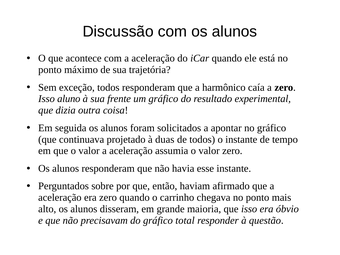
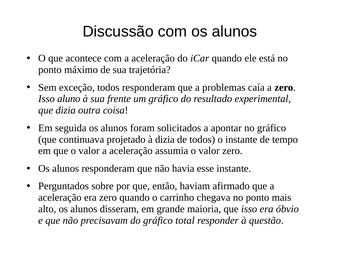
harmônico: harmônico -> problemas
à duas: duas -> dizia
